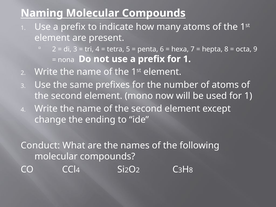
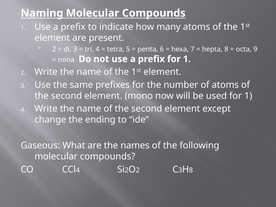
Conduct: Conduct -> Gaseous
